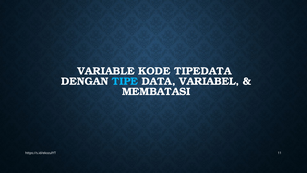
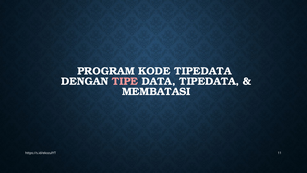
VARIABLE: VARIABLE -> PROGRAM
TIPE colour: light blue -> pink
DATA VARIABEL: VARIABEL -> TIPEDATA
